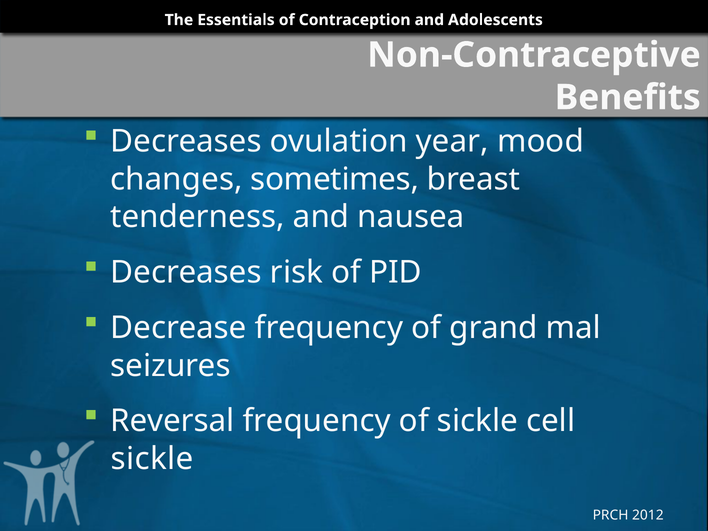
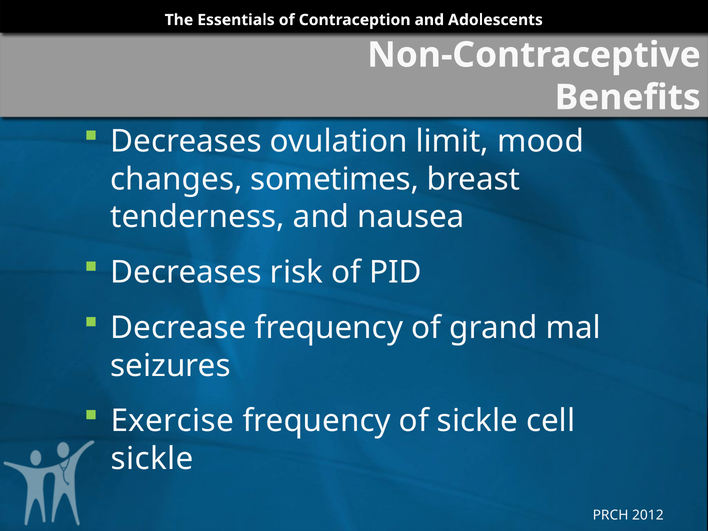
year: year -> limit
Reversal: Reversal -> Exercise
